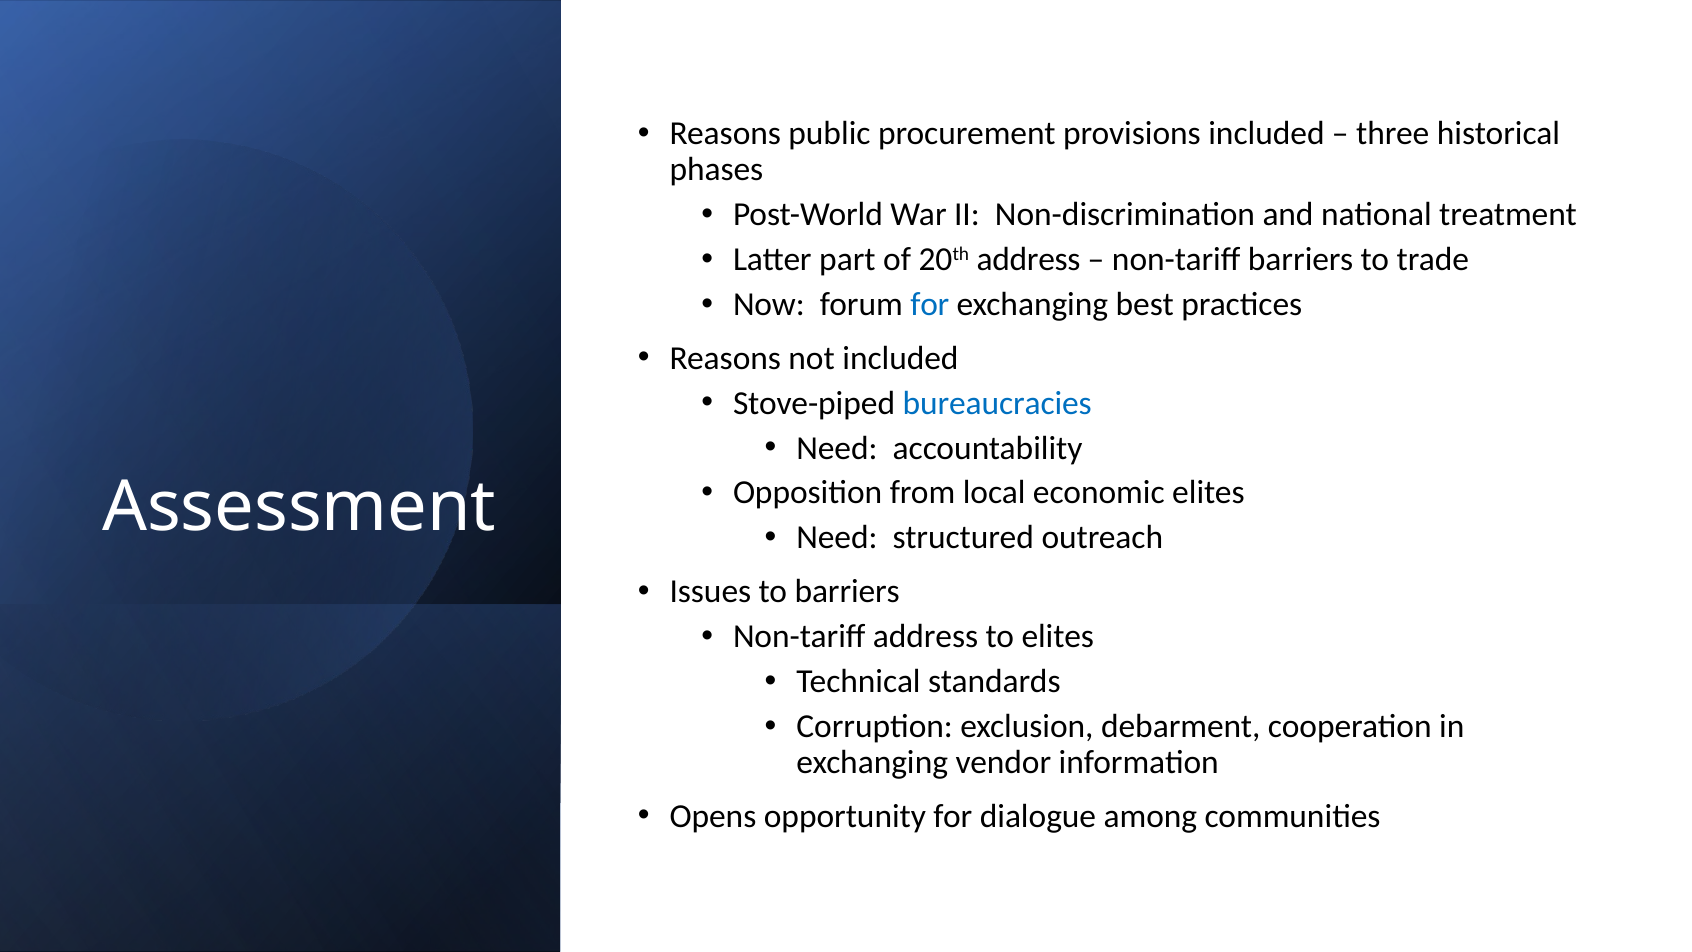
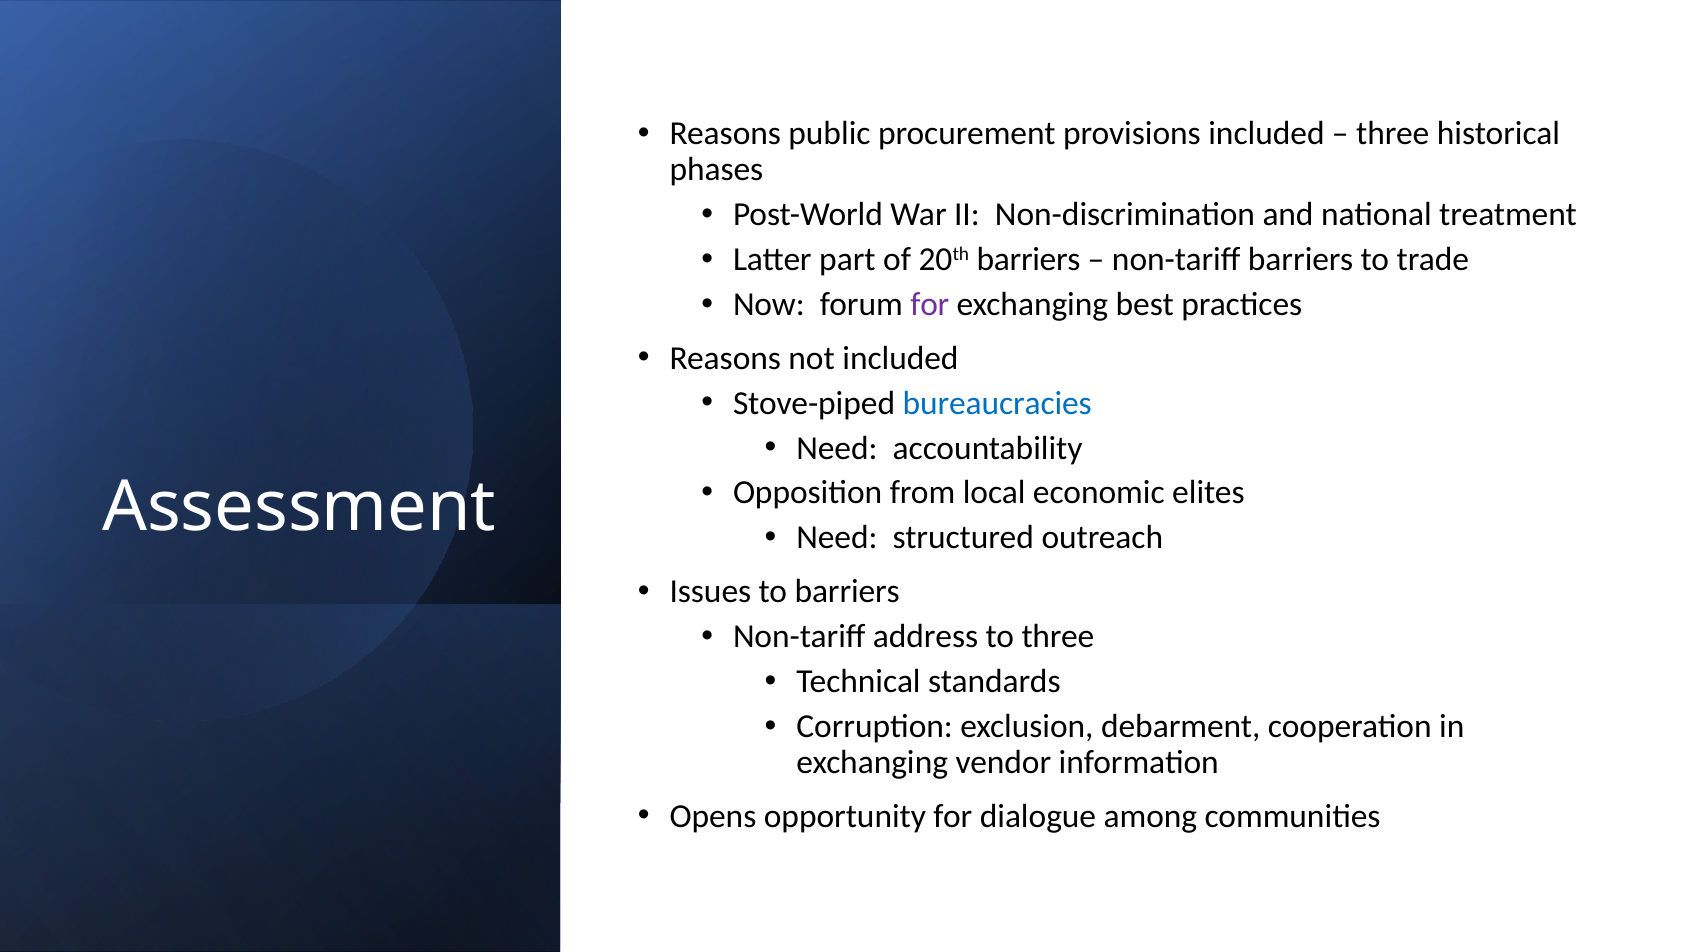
20th address: address -> barriers
for at (930, 304) colour: blue -> purple
to elites: elites -> three
